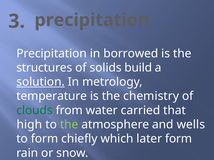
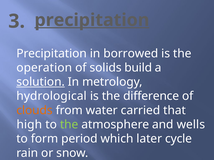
precipitation at (92, 20) underline: none -> present
structures: structures -> operation
temperature: temperature -> hydrological
chemistry: chemistry -> difference
clouds colour: green -> orange
chiefly: chiefly -> period
later form: form -> cycle
